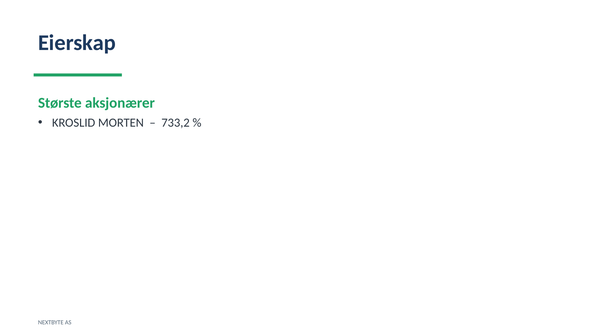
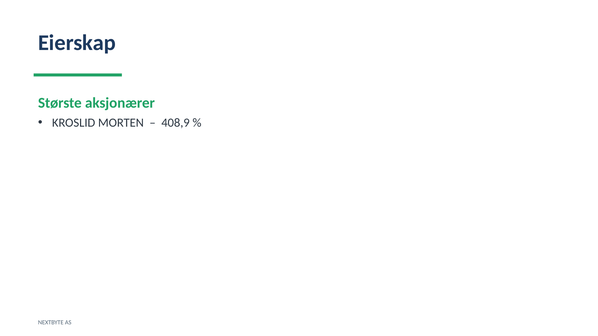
733,2: 733,2 -> 408,9
